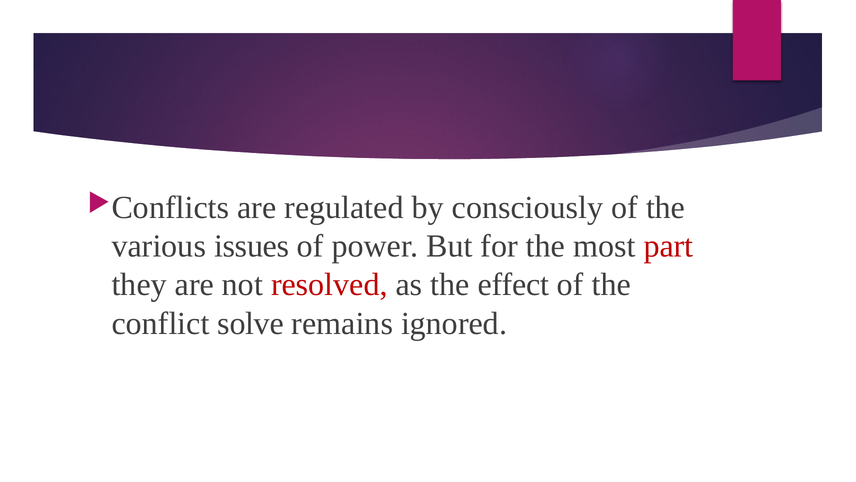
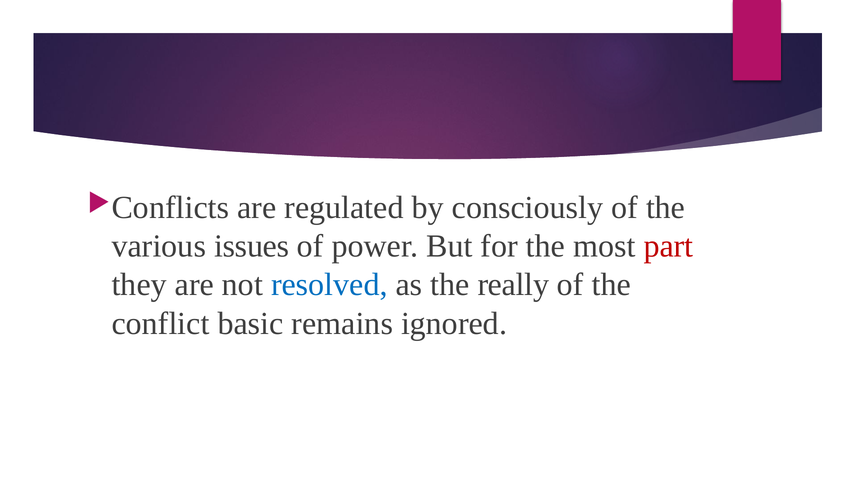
resolved colour: red -> blue
effect: effect -> really
solve: solve -> basic
